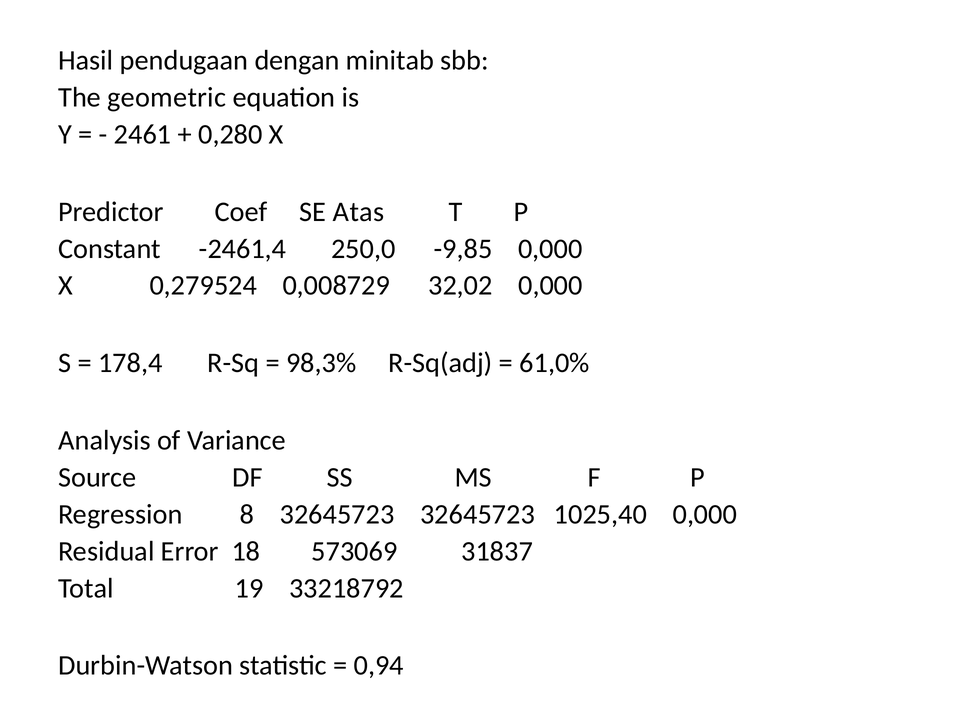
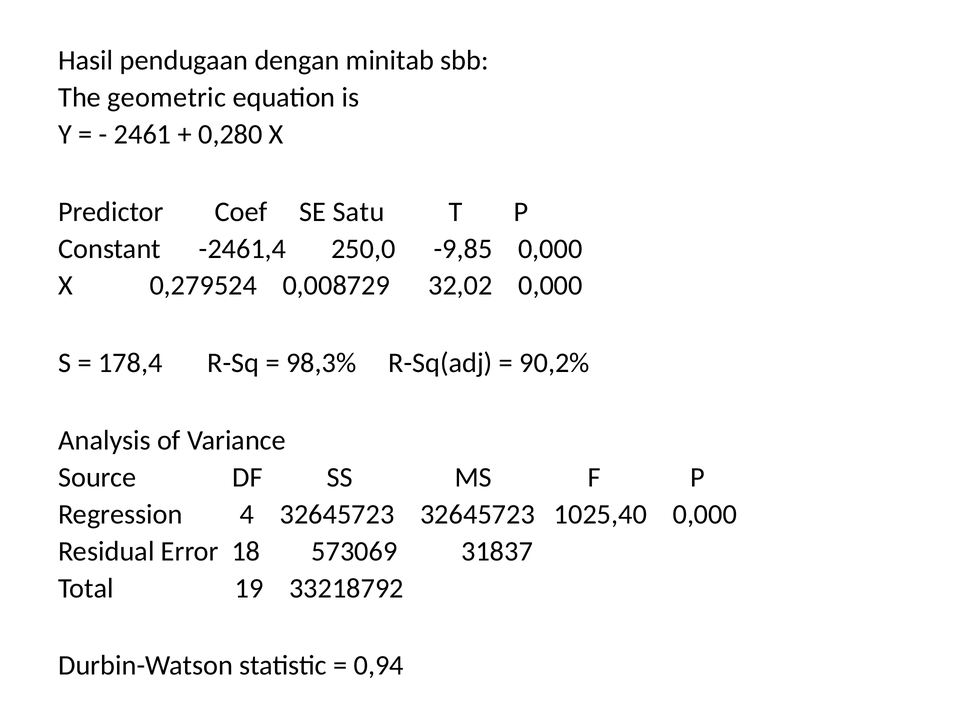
Atas: Atas -> Satu
61,0%: 61,0% -> 90,2%
8: 8 -> 4
